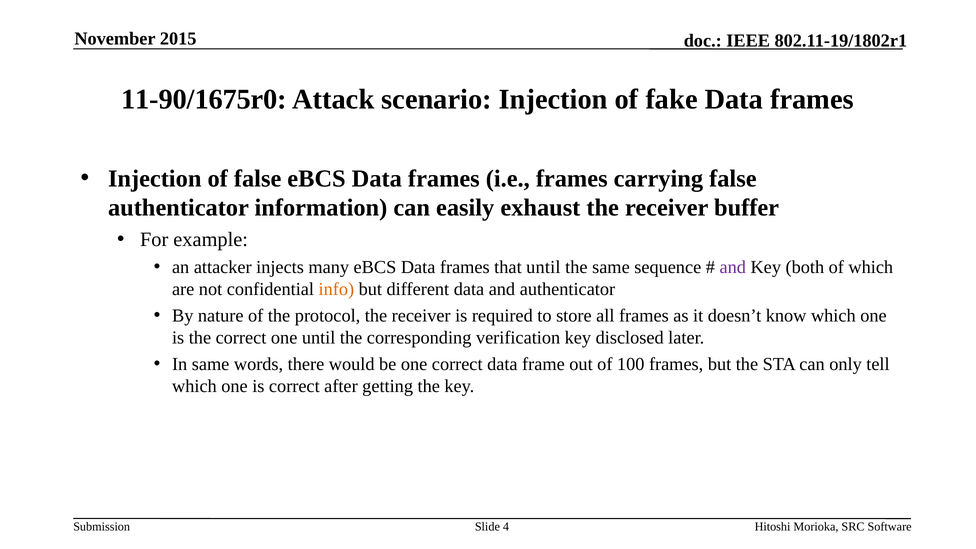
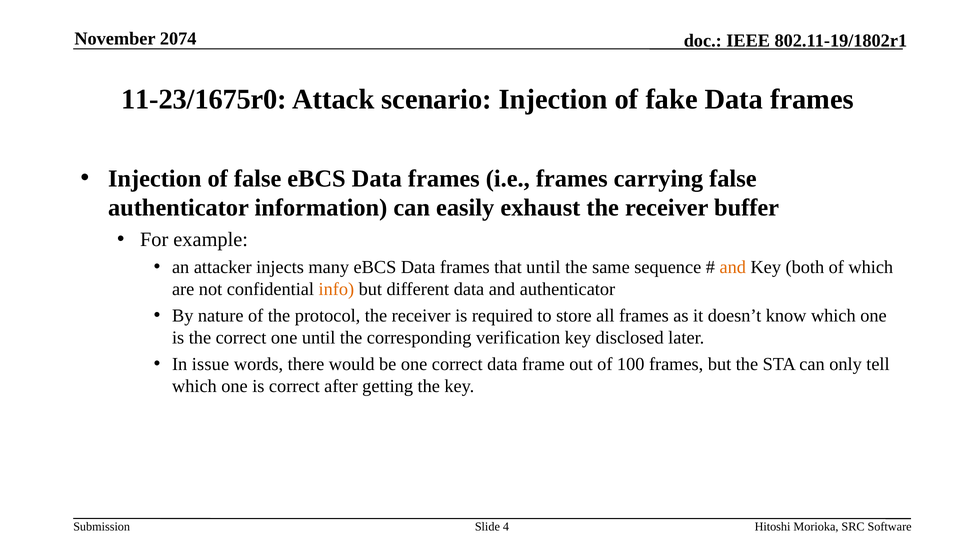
2015: 2015 -> 2074
11-90/1675r0: 11-90/1675r0 -> 11-23/1675r0
and at (733, 267) colour: purple -> orange
In same: same -> issue
